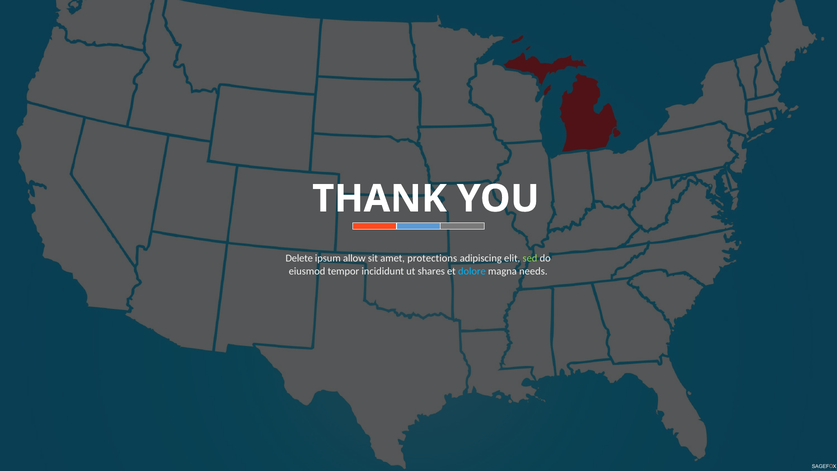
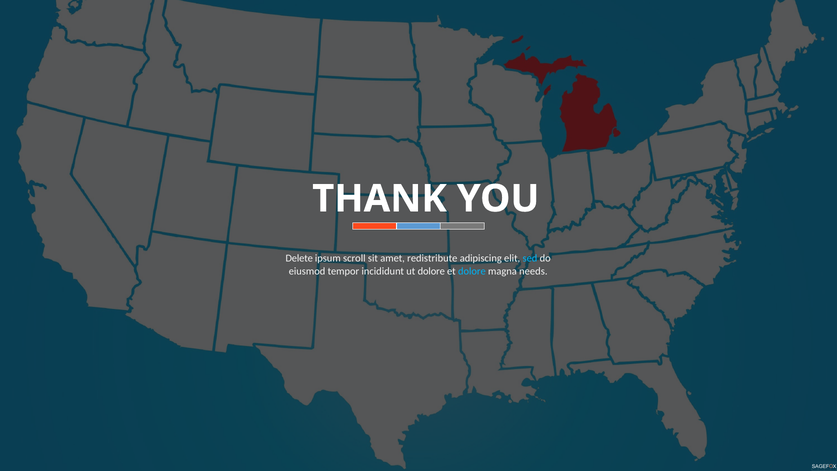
allow: allow -> scroll
protections: protections -> redistribute
sed colour: light green -> light blue
ut shares: shares -> dolore
